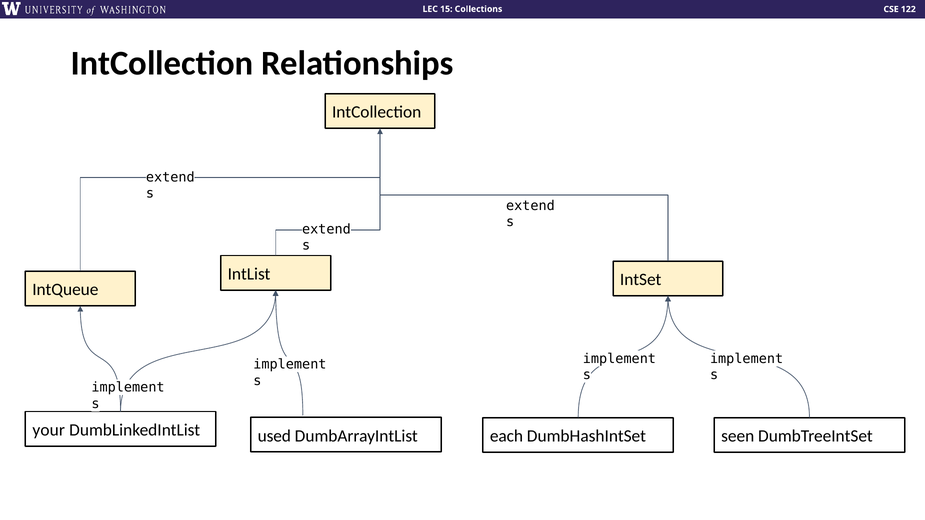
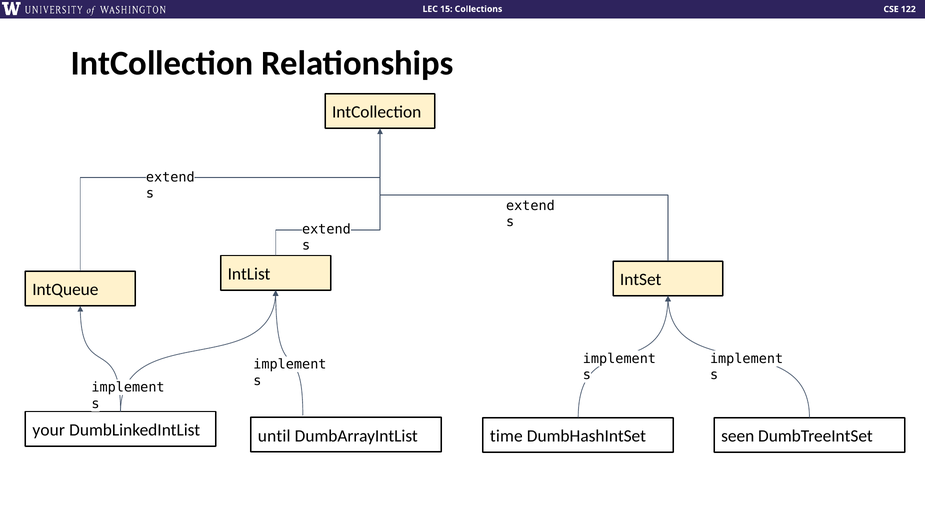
used: used -> until
each: each -> time
